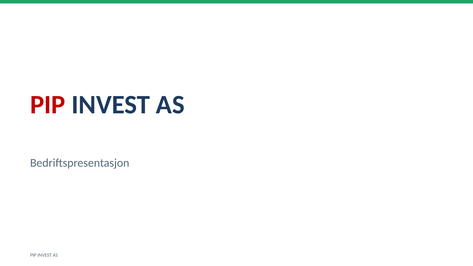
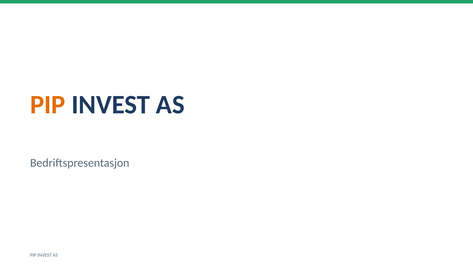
PIP at (48, 105) colour: red -> orange
